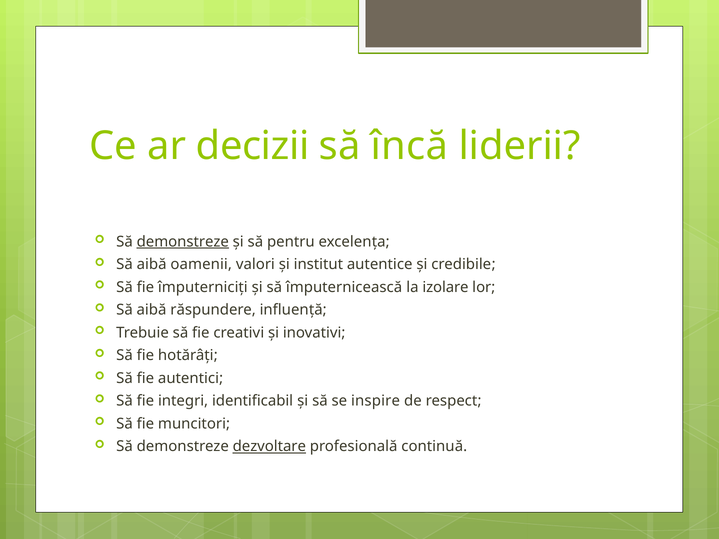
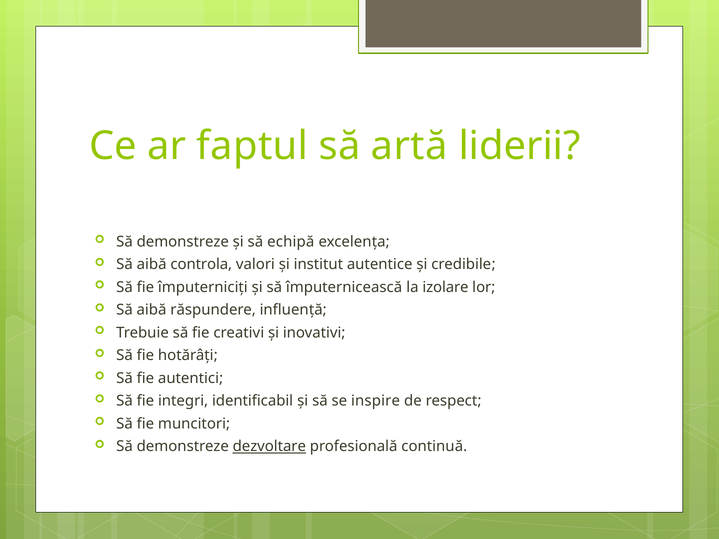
decizii: decizii -> faptul
încă: încă -> artă
demonstreze at (183, 242) underline: present -> none
pentru: pentru -> echipă
oamenii: oamenii -> controla
